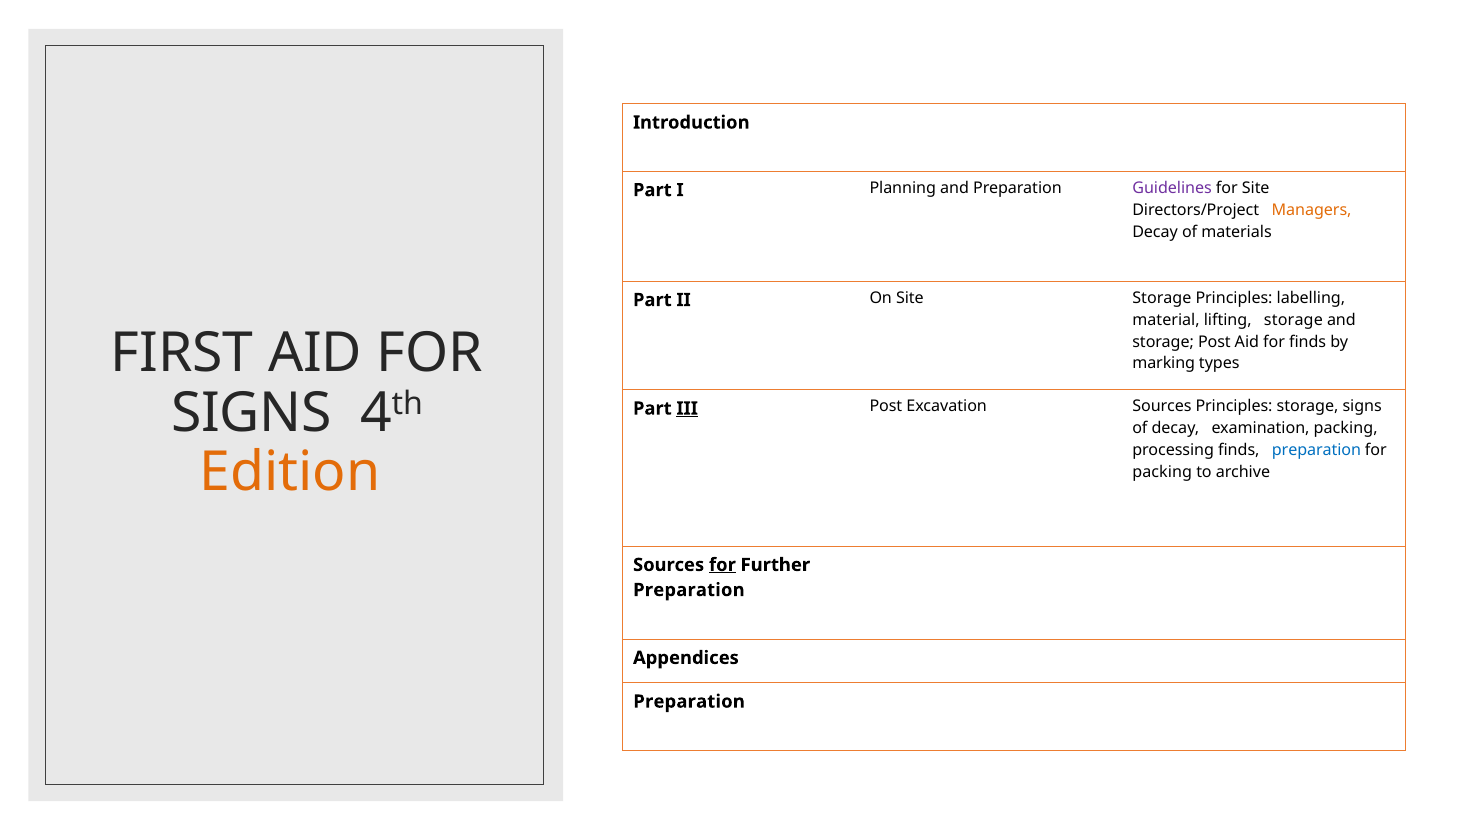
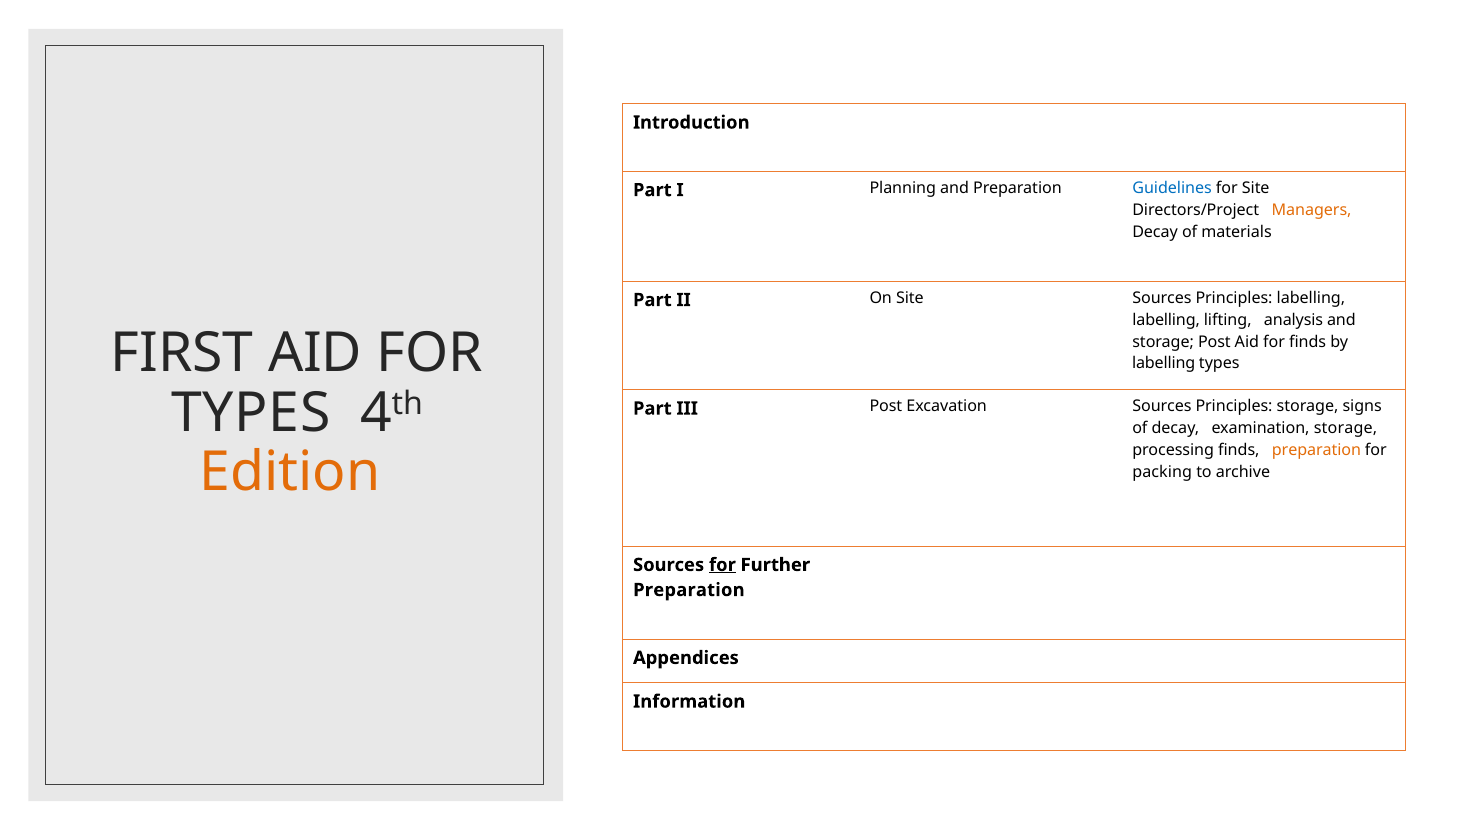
Guidelines colour: purple -> blue
Site Storage: Storage -> Sources
material at (1166, 320): material -> labelling
lifting storage: storage -> analysis
marking at (1164, 363): marking -> labelling
SIGNS at (251, 413): SIGNS -> TYPES
III underline: present -> none
examination packing: packing -> storage
preparation at (1316, 450) colour: blue -> orange
Preparation at (689, 701): Preparation -> Information
